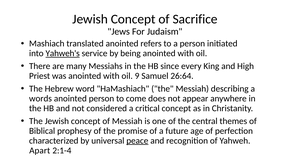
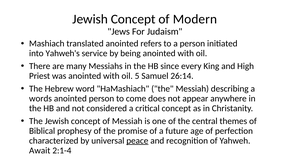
Sacrifice: Sacrifice -> Modern
Yahweh's underline: present -> none
9: 9 -> 5
26:64: 26:64 -> 26:14
Apart: Apart -> Await
